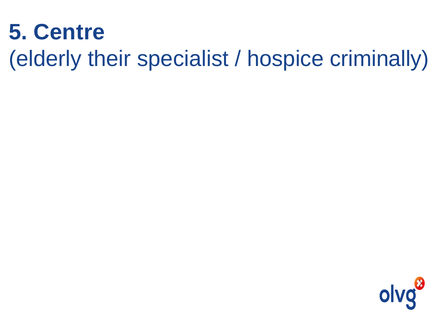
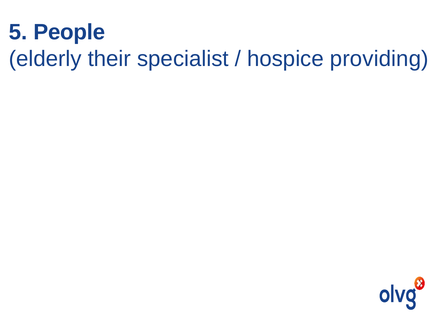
Centre: Centre -> People
criminally: criminally -> providing
